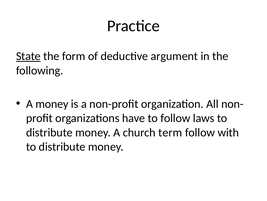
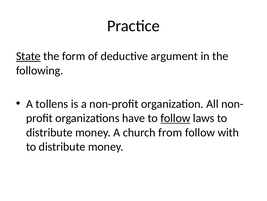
A money: money -> tollens
follow at (175, 118) underline: none -> present
term: term -> from
